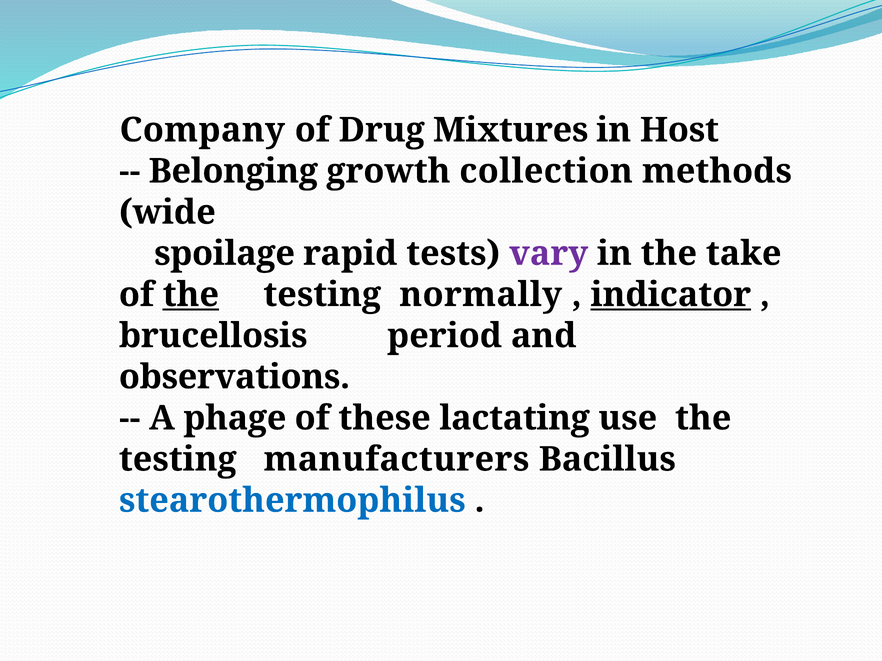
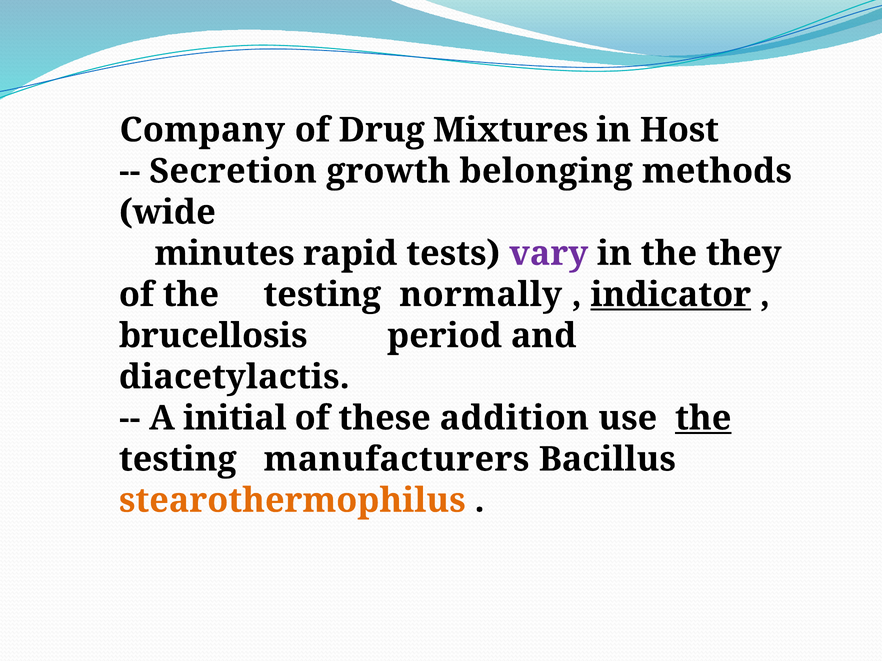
Belonging: Belonging -> Secretion
collection: collection -> belonging
spoilage: spoilage -> minutes
take: take -> they
the at (191, 295) underline: present -> none
observations: observations -> diacetylactis
phage: phage -> initial
lactating: lactating -> addition
the at (703, 418) underline: none -> present
stearothermophilus colour: blue -> orange
